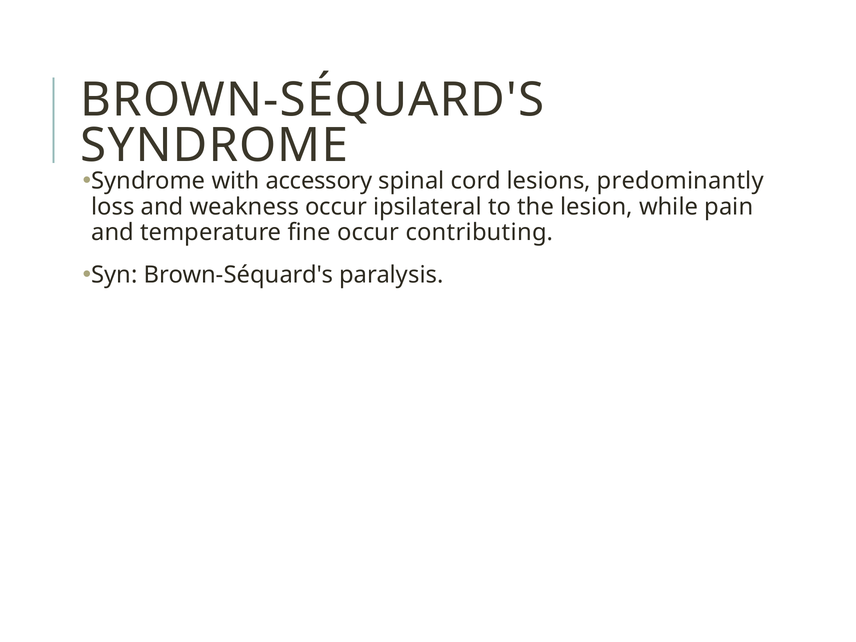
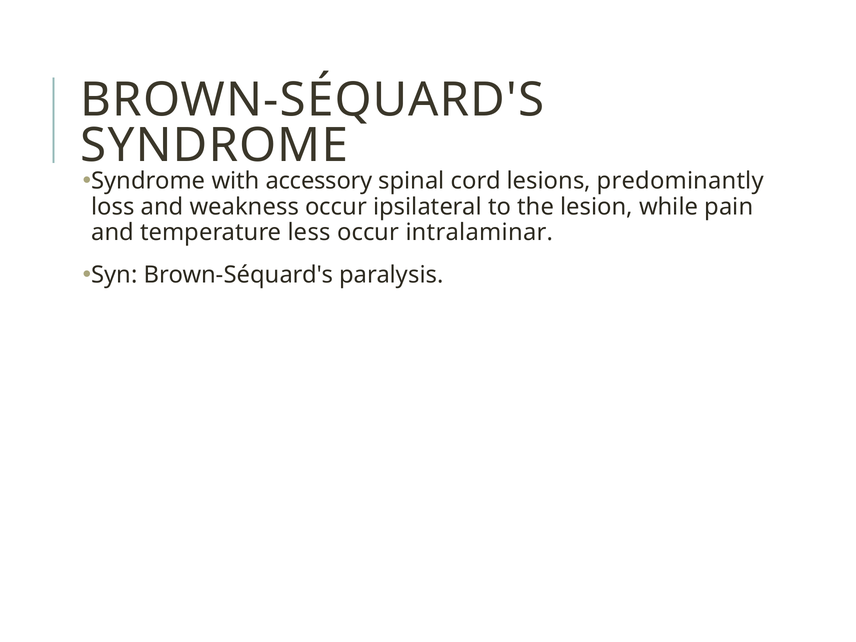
fine: fine -> less
contributing: contributing -> intralaminar
